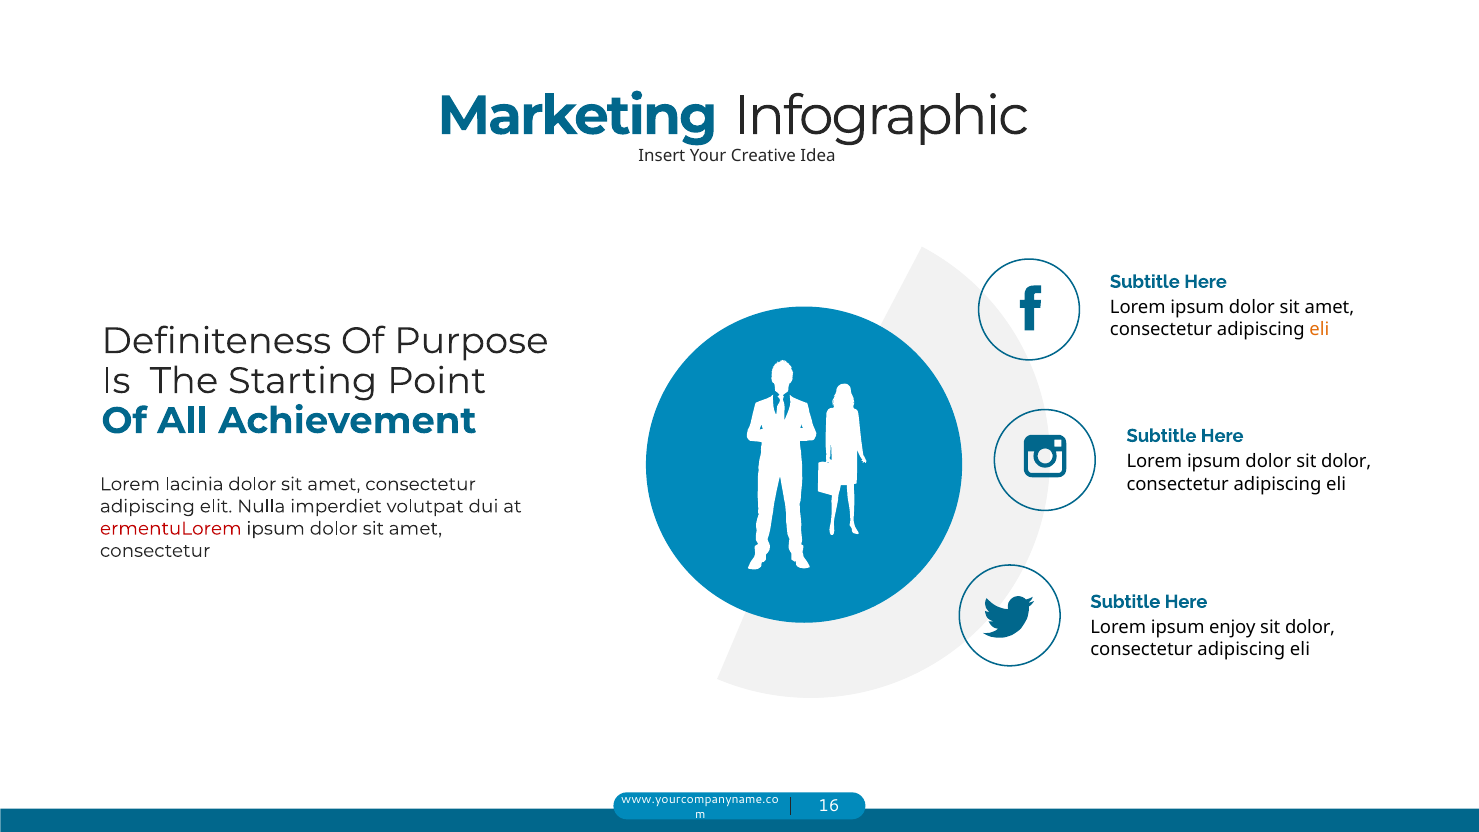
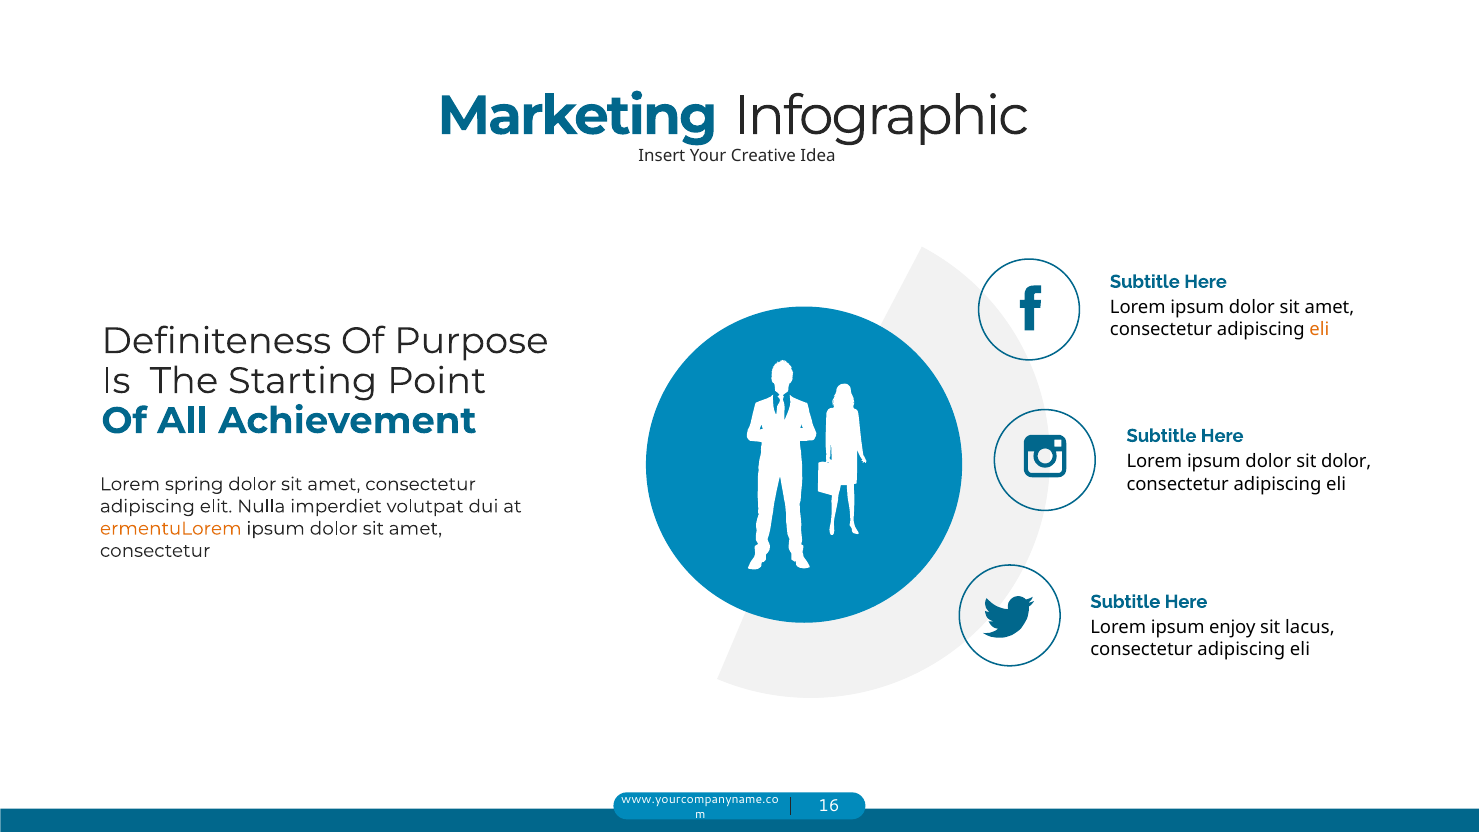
lacinia: lacinia -> spring
ermentuLorem colour: red -> orange
dolor at (1310, 628): dolor -> lacus
